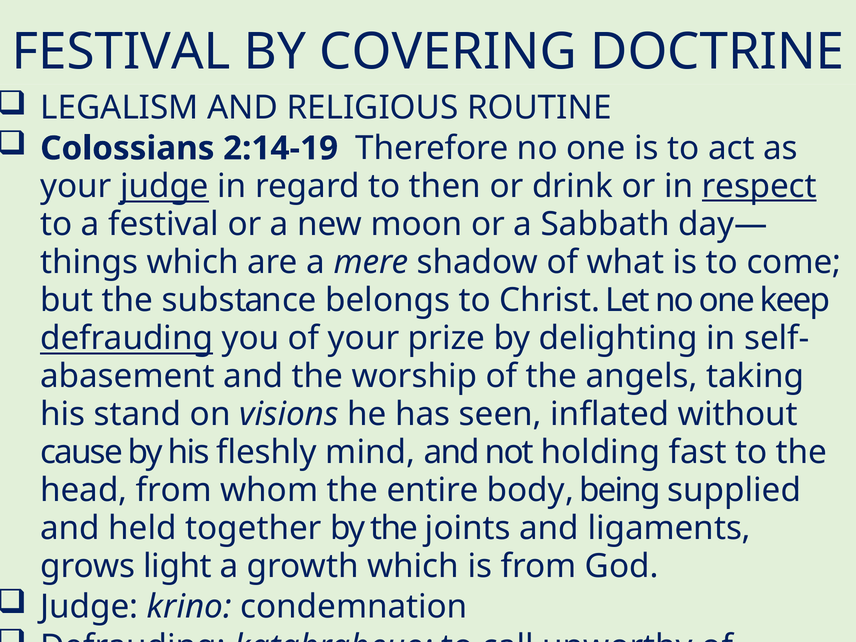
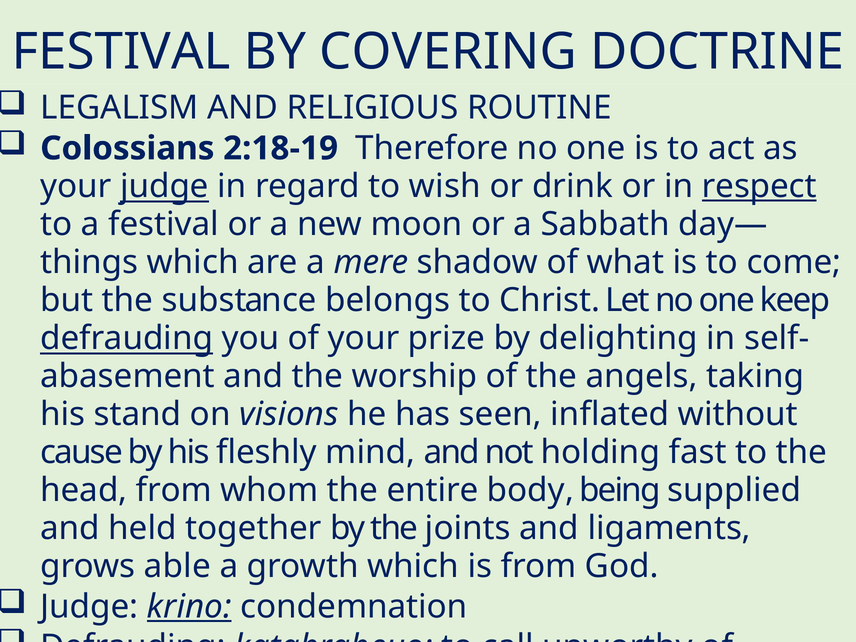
2:14-19: 2:14-19 -> 2:18-19
then: then -> wish
light: light -> able
krino underline: none -> present
